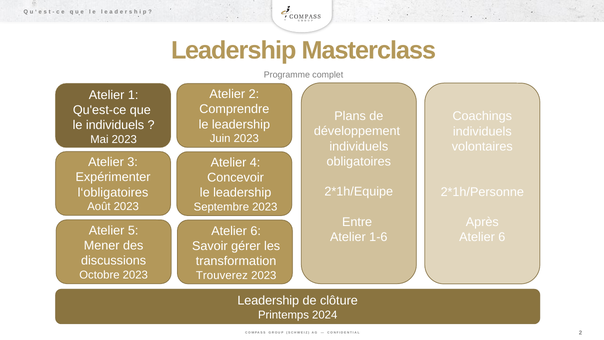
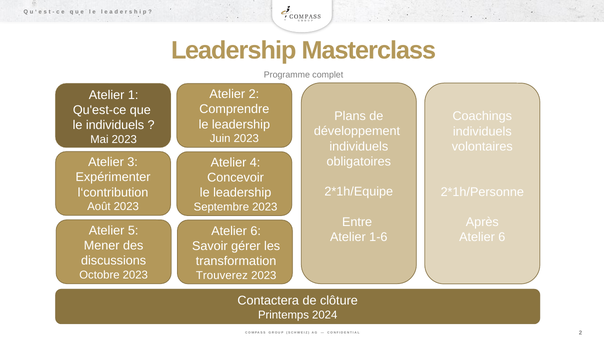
l‘obligatoires: l‘obligatoires -> l‘contribution
Leadership at (268, 300): Leadership -> Contactera
